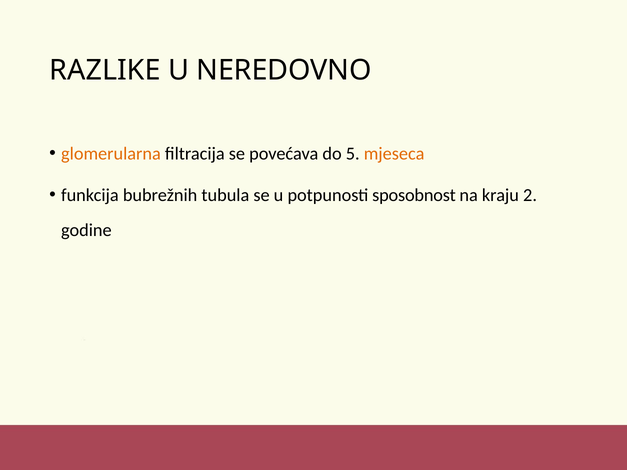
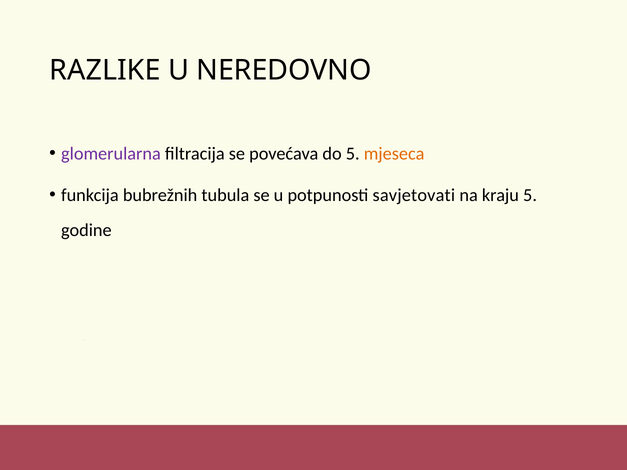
glomerularna colour: orange -> purple
sposobnost: sposobnost -> savjetovati
kraju 2: 2 -> 5
